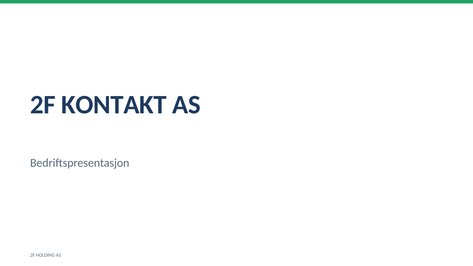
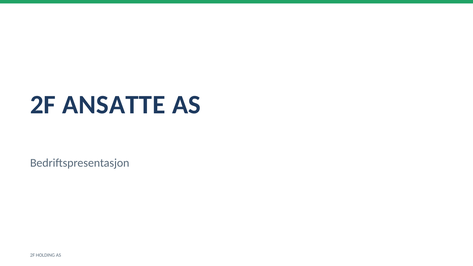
KONTAKT: KONTAKT -> ANSATTE
